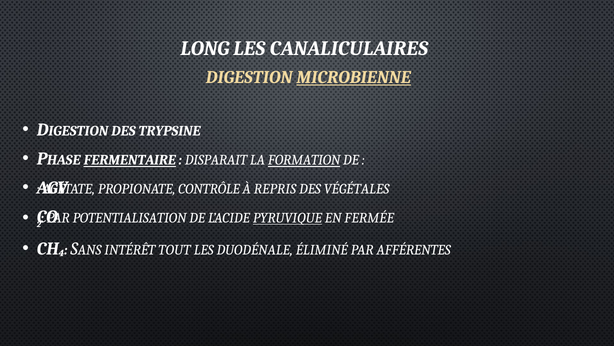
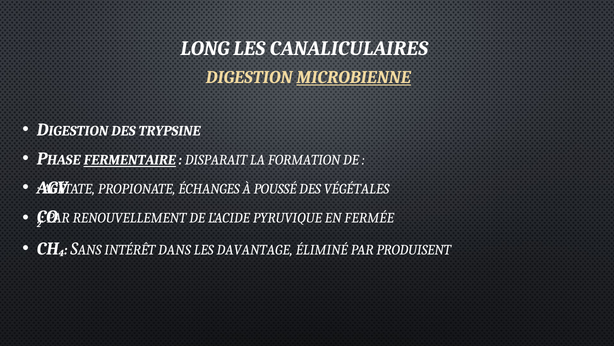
FORMATION underline: present -> none
CONTRÔLE: CONTRÔLE -> ÉCHANGES
REPRIS: REPRIS -> POUSSÉ
POTENTIALISATION: POTENTIALISATION -> RENOUVELLEMENT
PYRUVIQUE underline: present -> none
TOUT: TOUT -> DANS
DUODÉNALE: DUODÉNALE -> DAVANTAGE
AFFÉRENTES: AFFÉRENTES -> PRODUISENT
